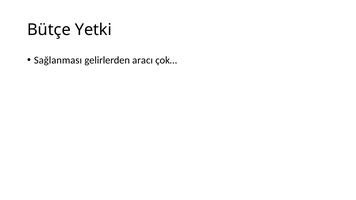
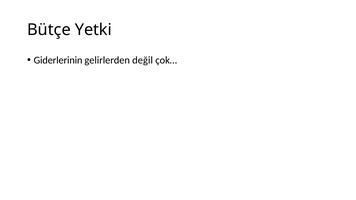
Sağlanması: Sağlanması -> Giderlerinin
aracı: aracı -> değil
